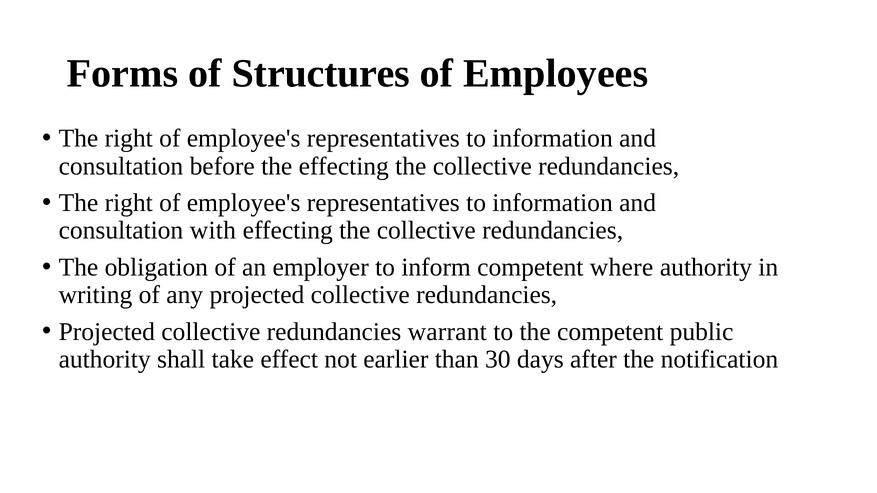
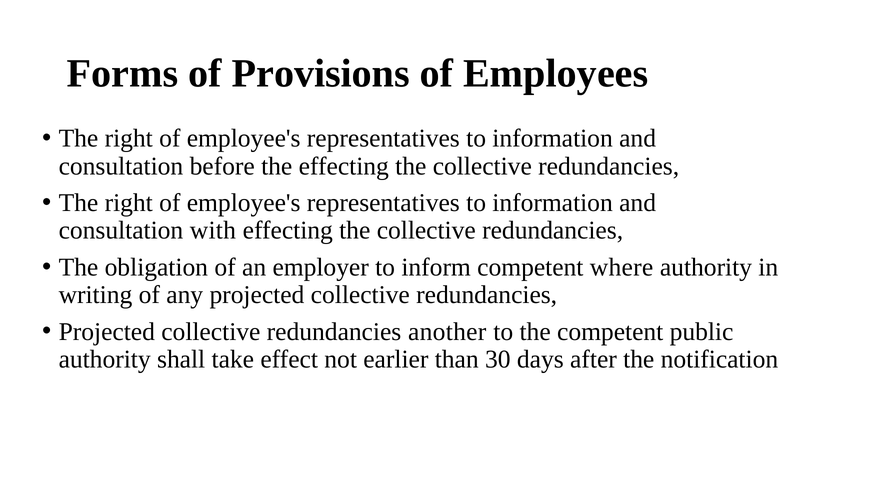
Structures: Structures -> Provisions
warrant: warrant -> another
